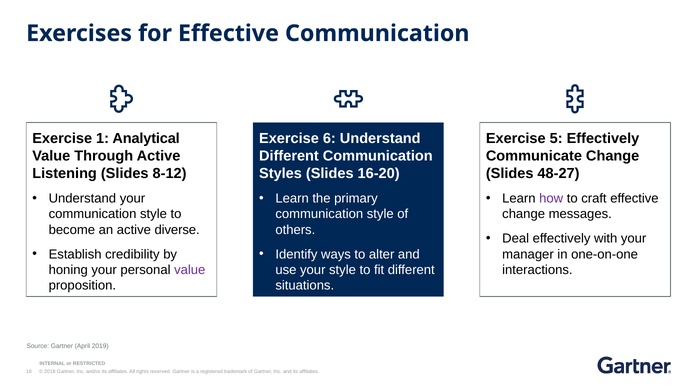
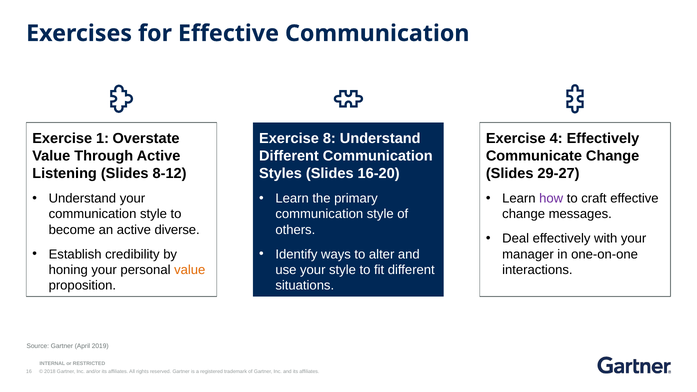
Analytical: Analytical -> Overstate
6: 6 -> 8
5: 5 -> 4
48-27: 48-27 -> 29-27
value at (190, 270) colour: purple -> orange
